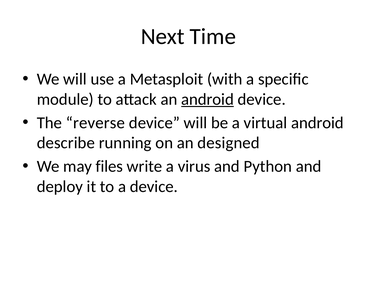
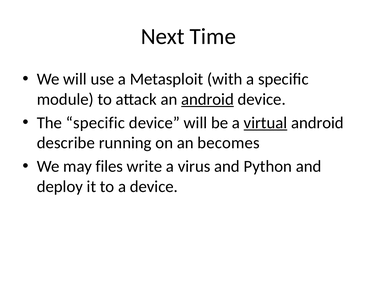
The reverse: reverse -> specific
virtual underline: none -> present
designed: designed -> becomes
